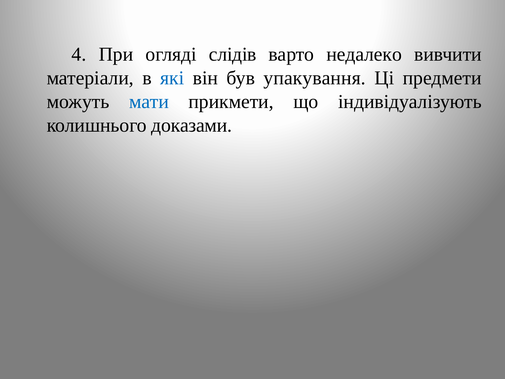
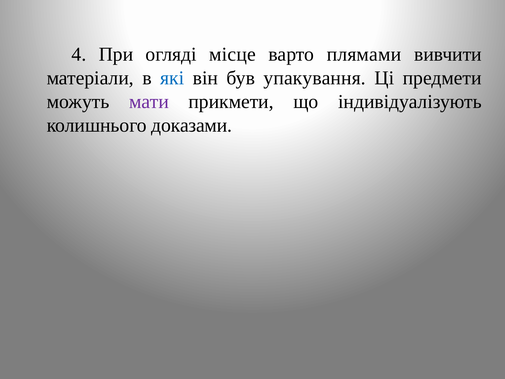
слідів: слідів -> місце
недалеко: недалеко -> плямами
мати colour: blue -> purple
